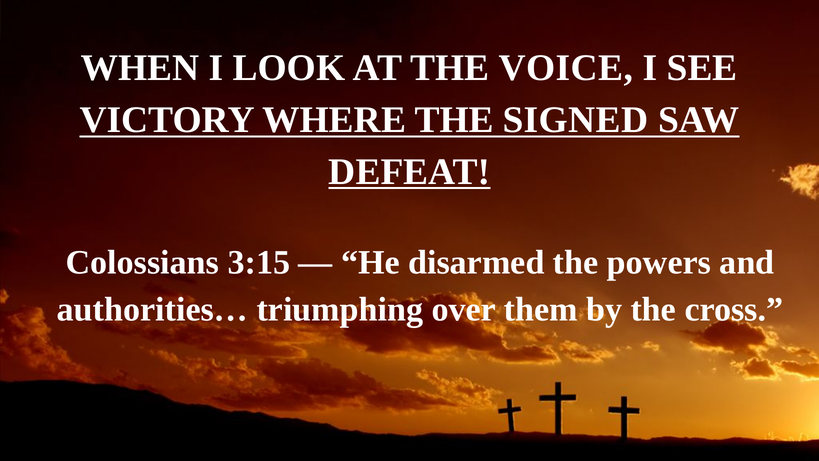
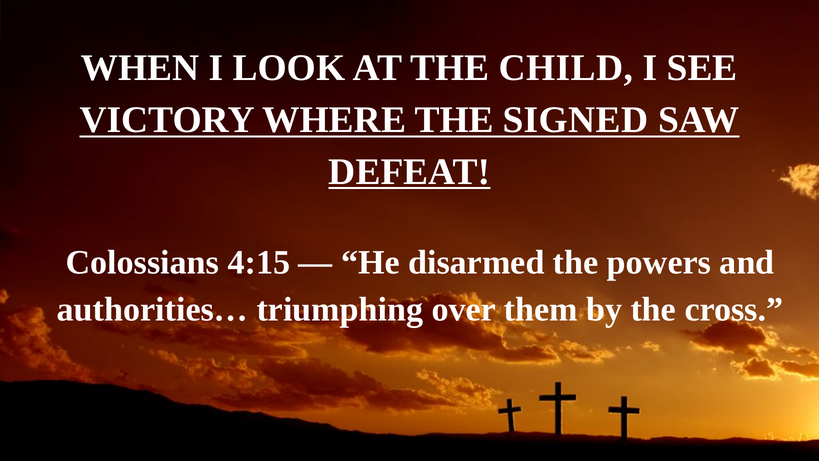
VOICE: VOICE -> CHILD
3:15: 3:15 -> 4:15
